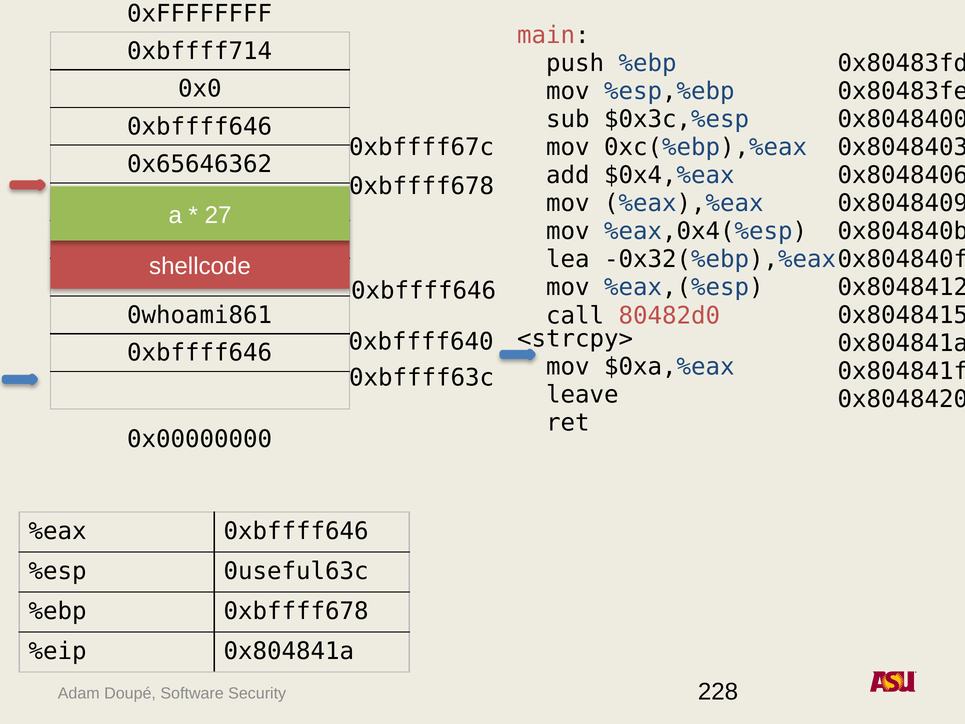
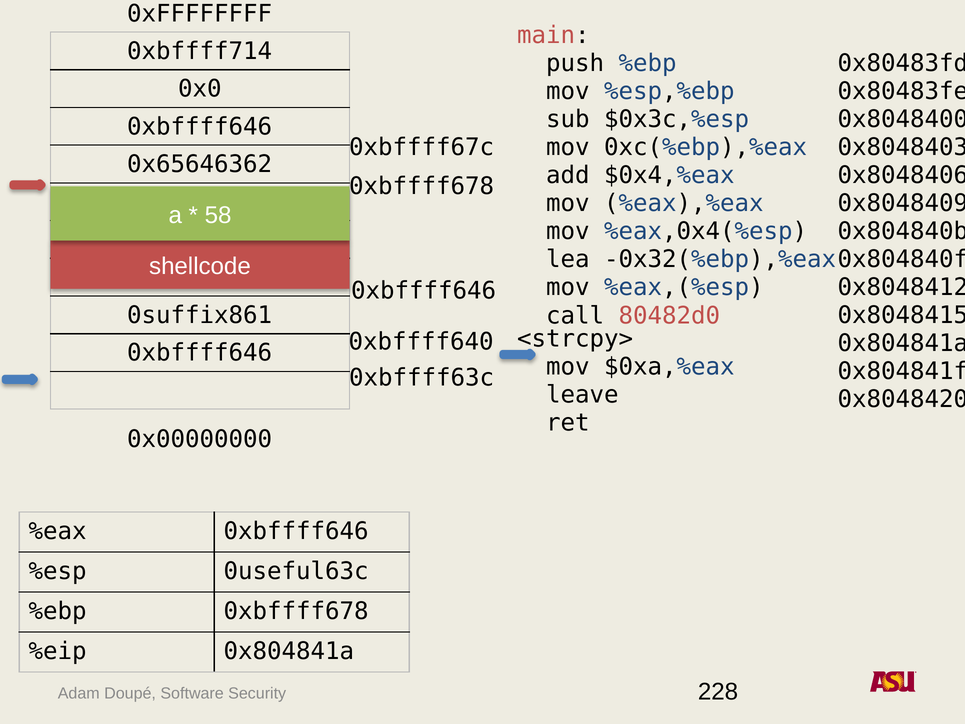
27: 27 -> 58
0whoami861: 0whoami861 -> 0suffix861
